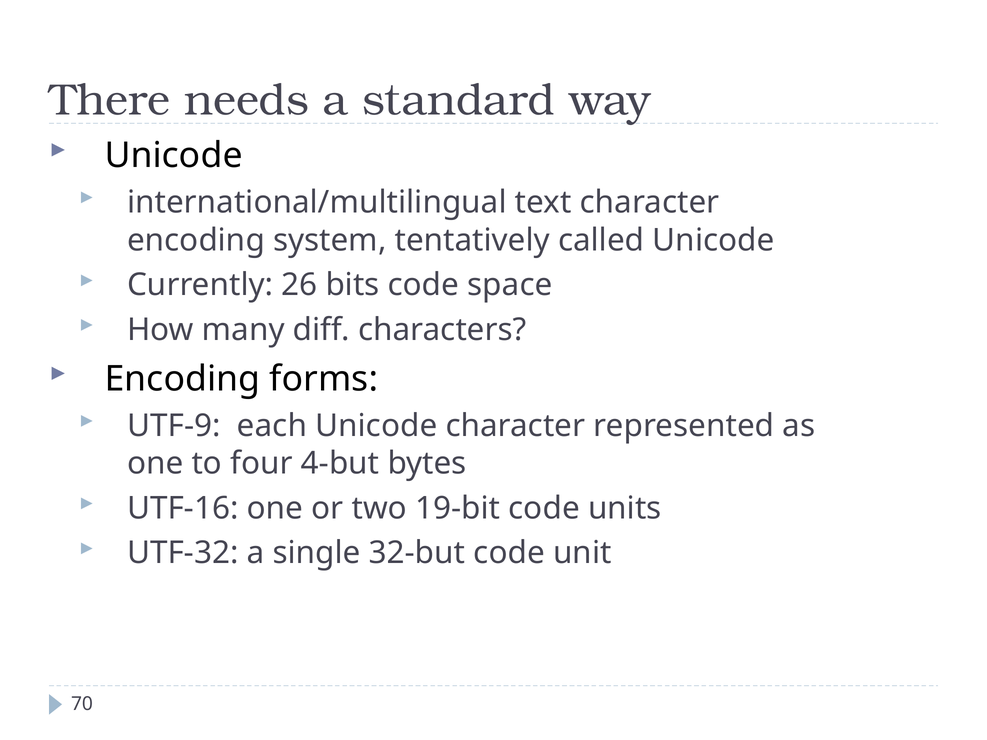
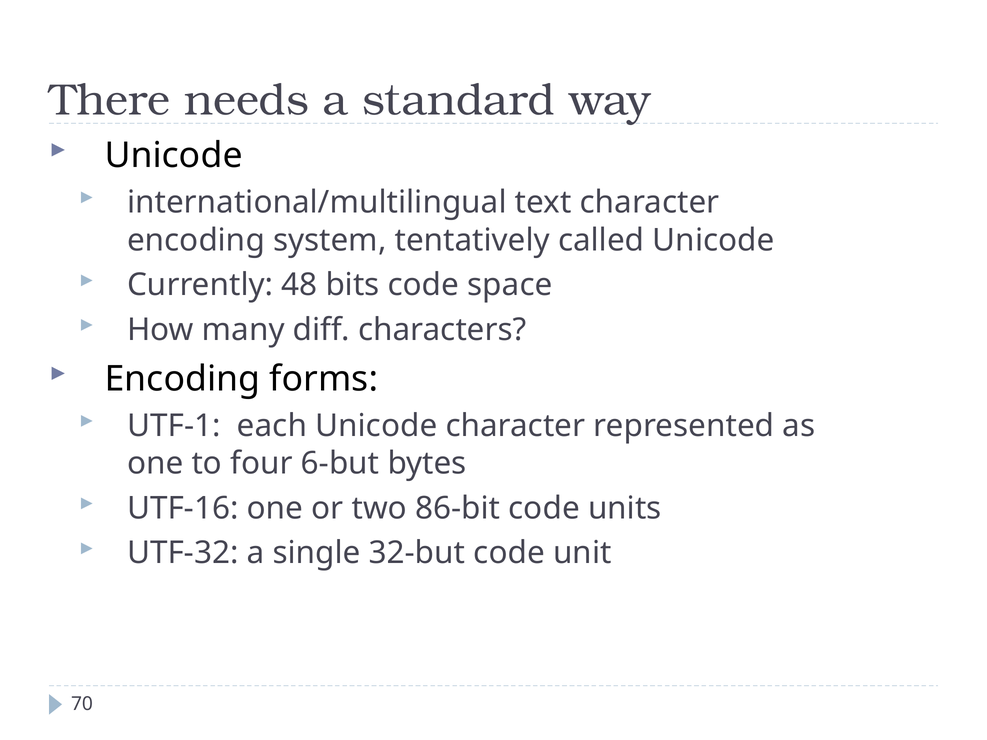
26: 26 -> 48
UTF-9: UTF-9 -> UTF-1
4-but: 4-but -> 6-but
19-bit: 19-bit -> 86-bit
